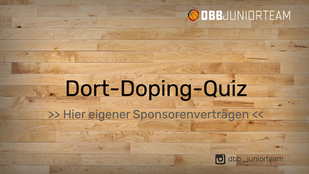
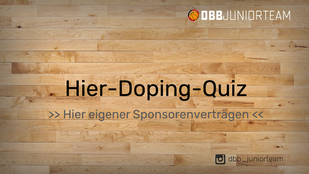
Dort-Doping-Quiz: Dort-Doping-Quiz -> Hier-Doping-Quiz
